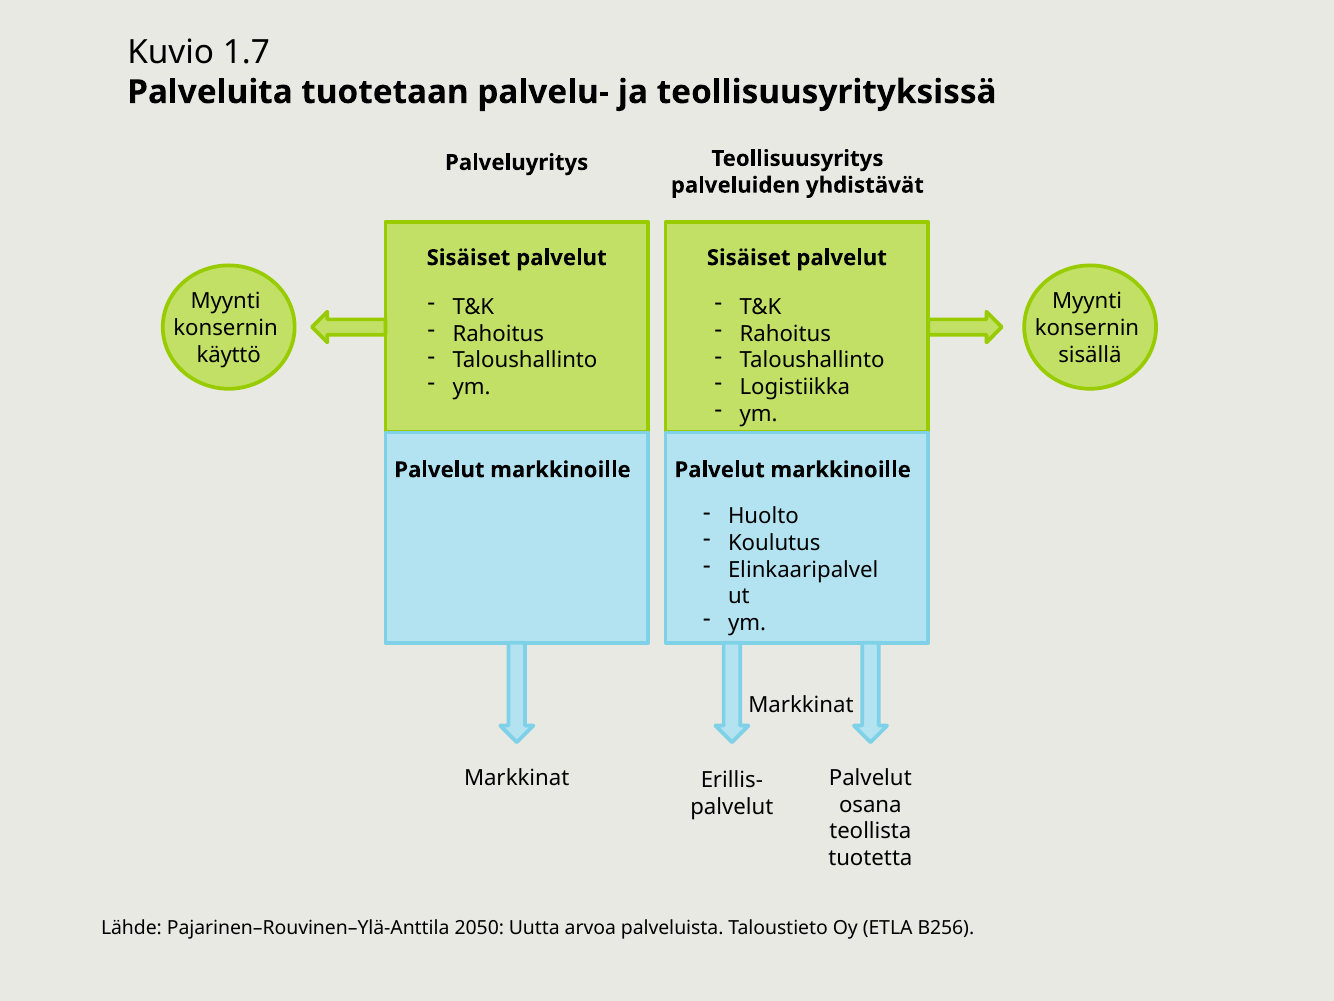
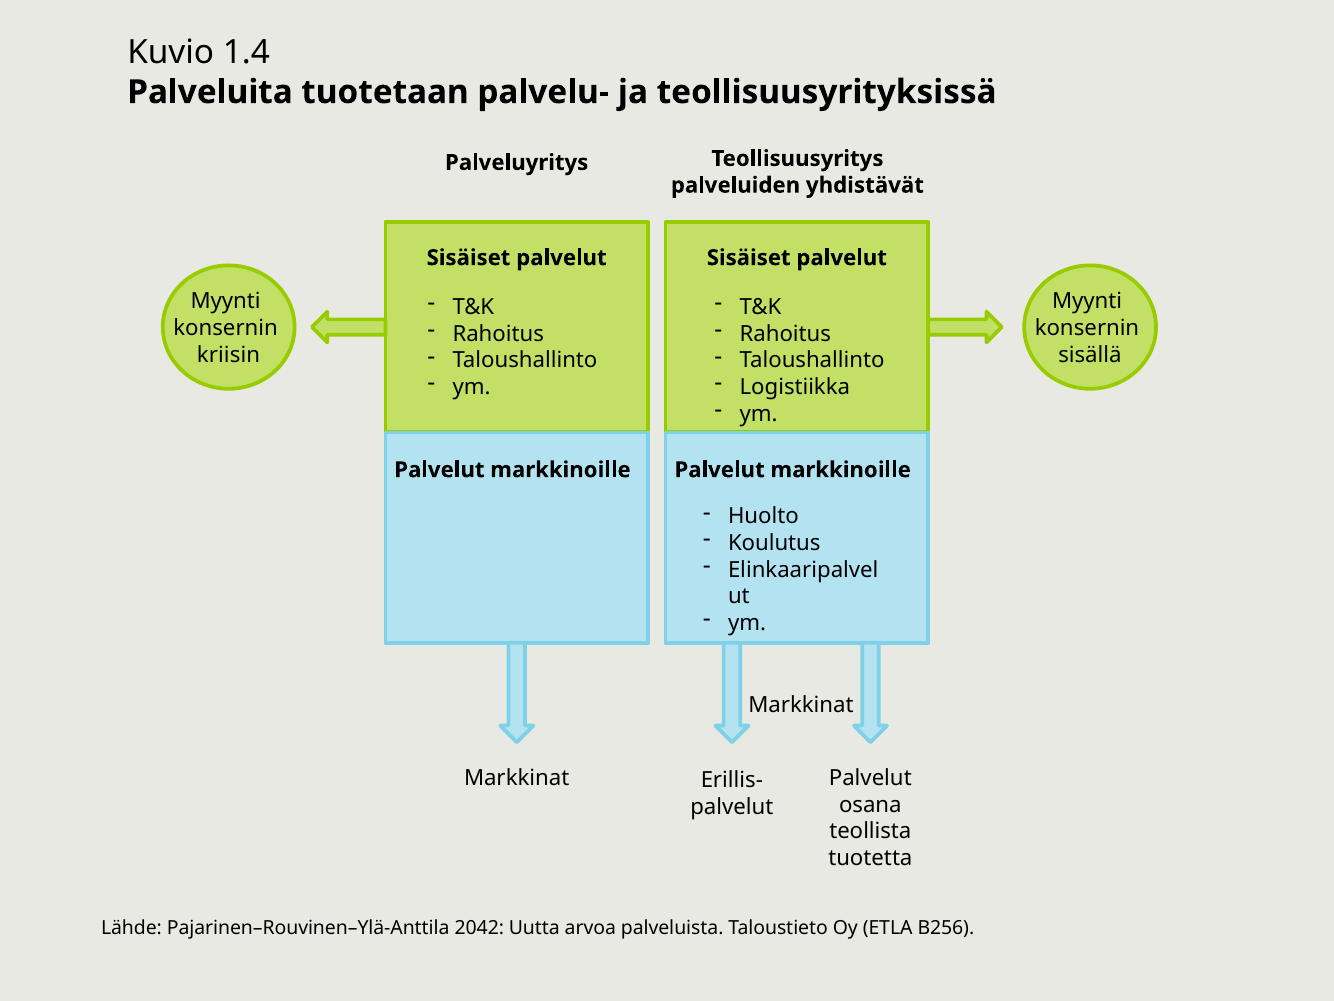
1.7: 1.7 -> 1.4
käyttö: käyttö -> kriisin
2050: 2050 -> 2042
